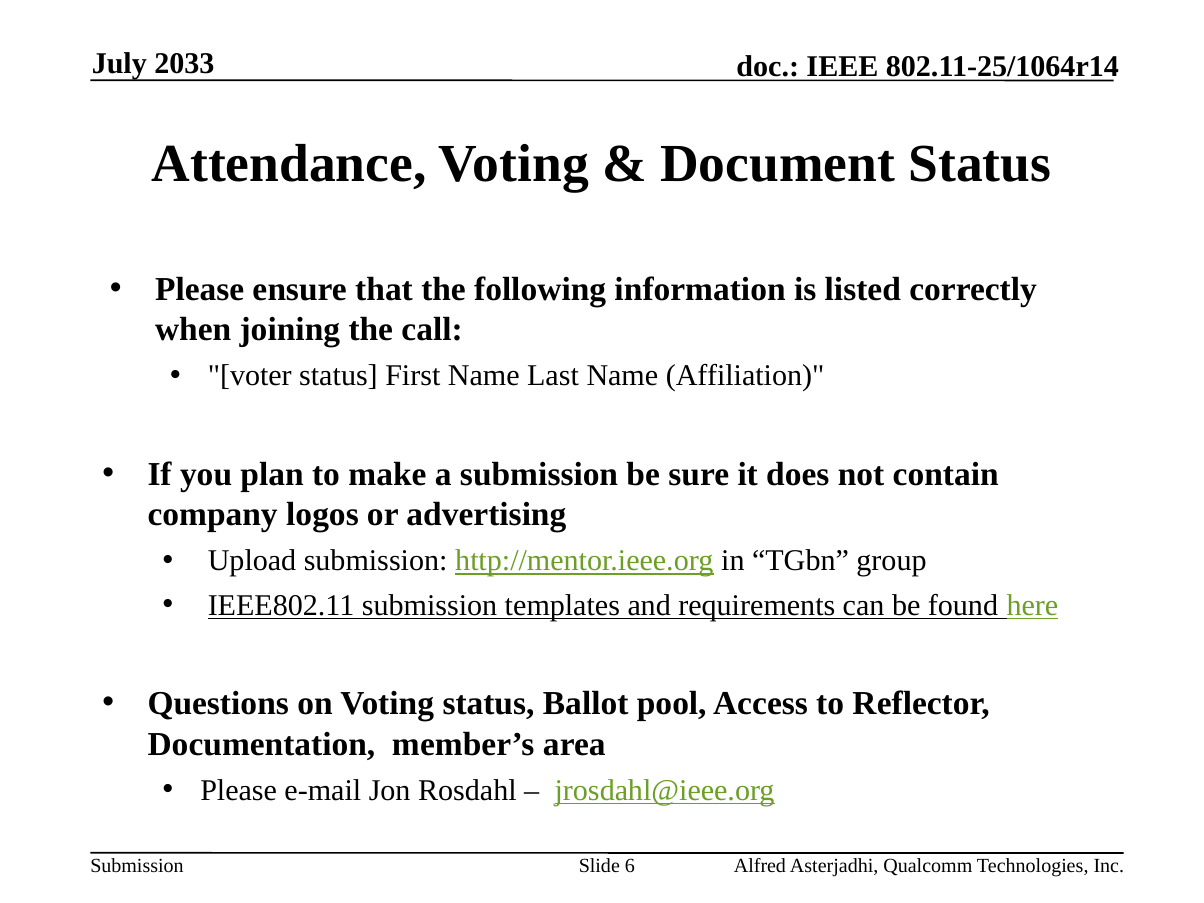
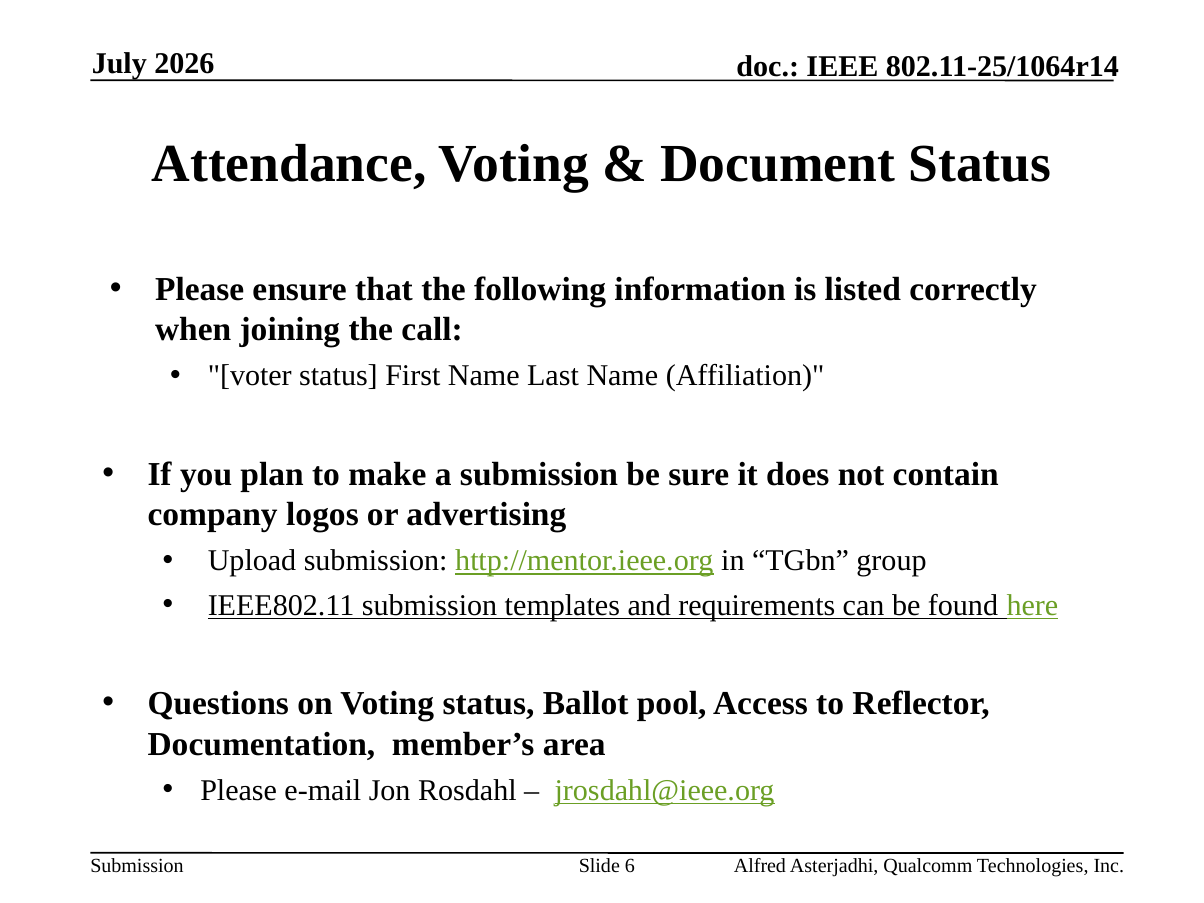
2033: 2033 -> 2026
